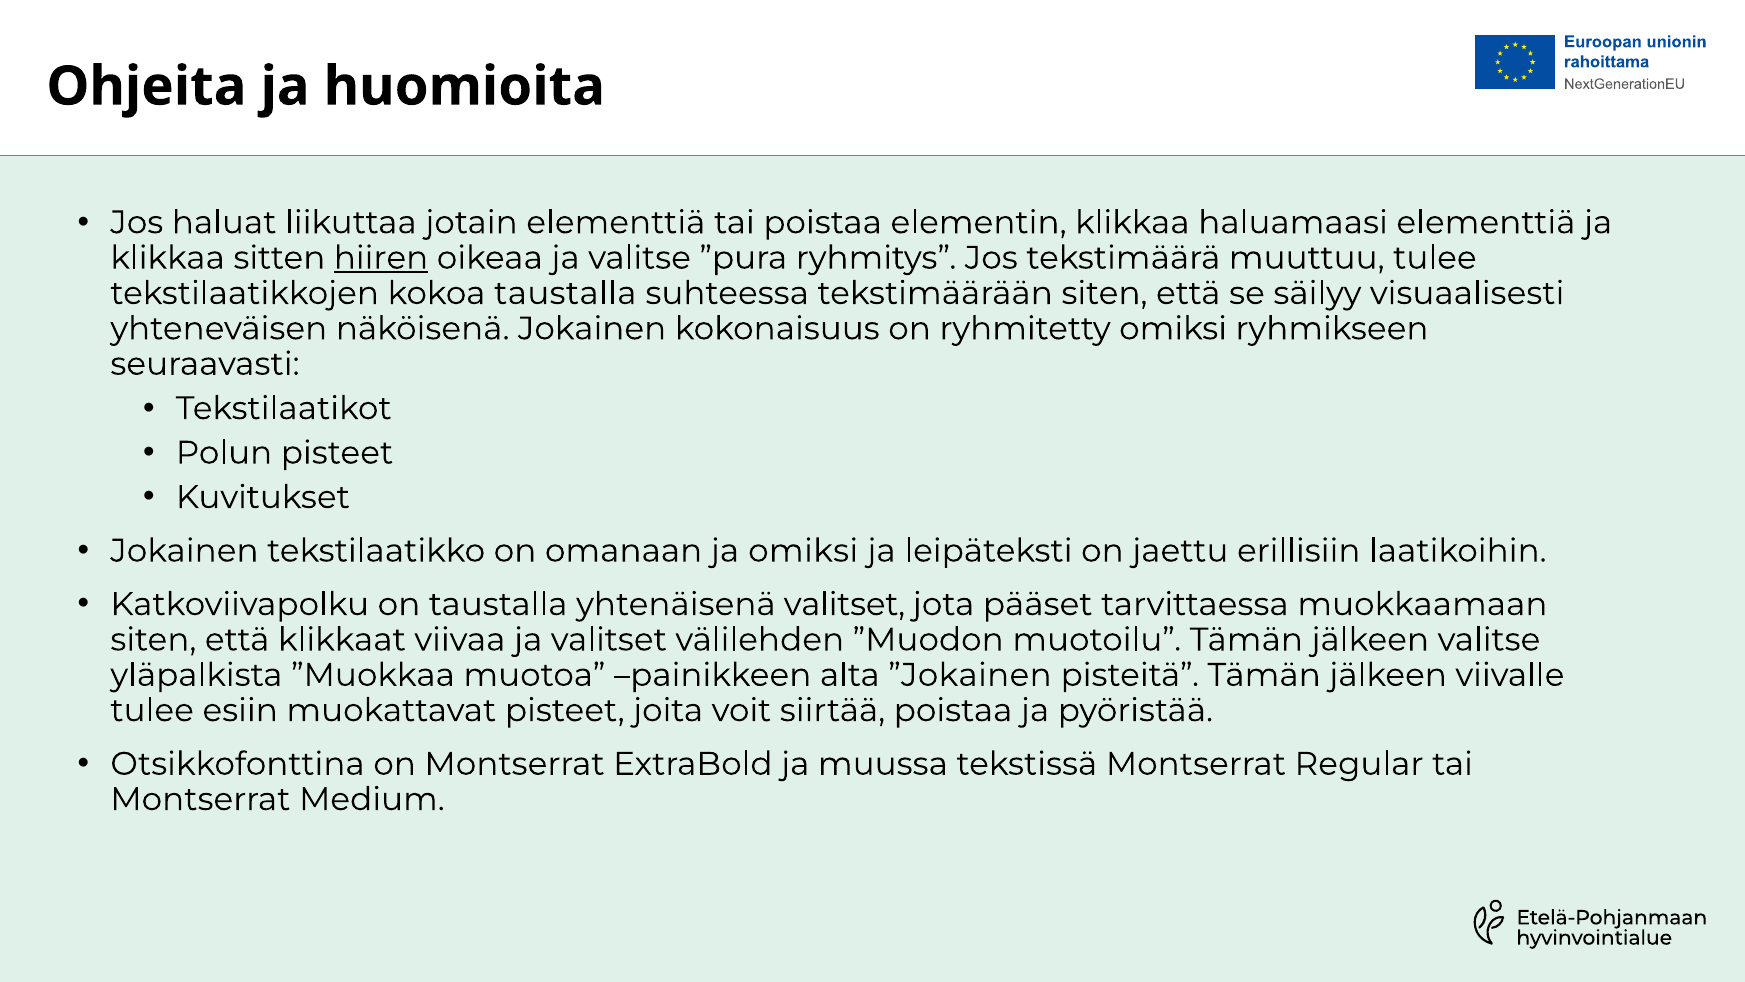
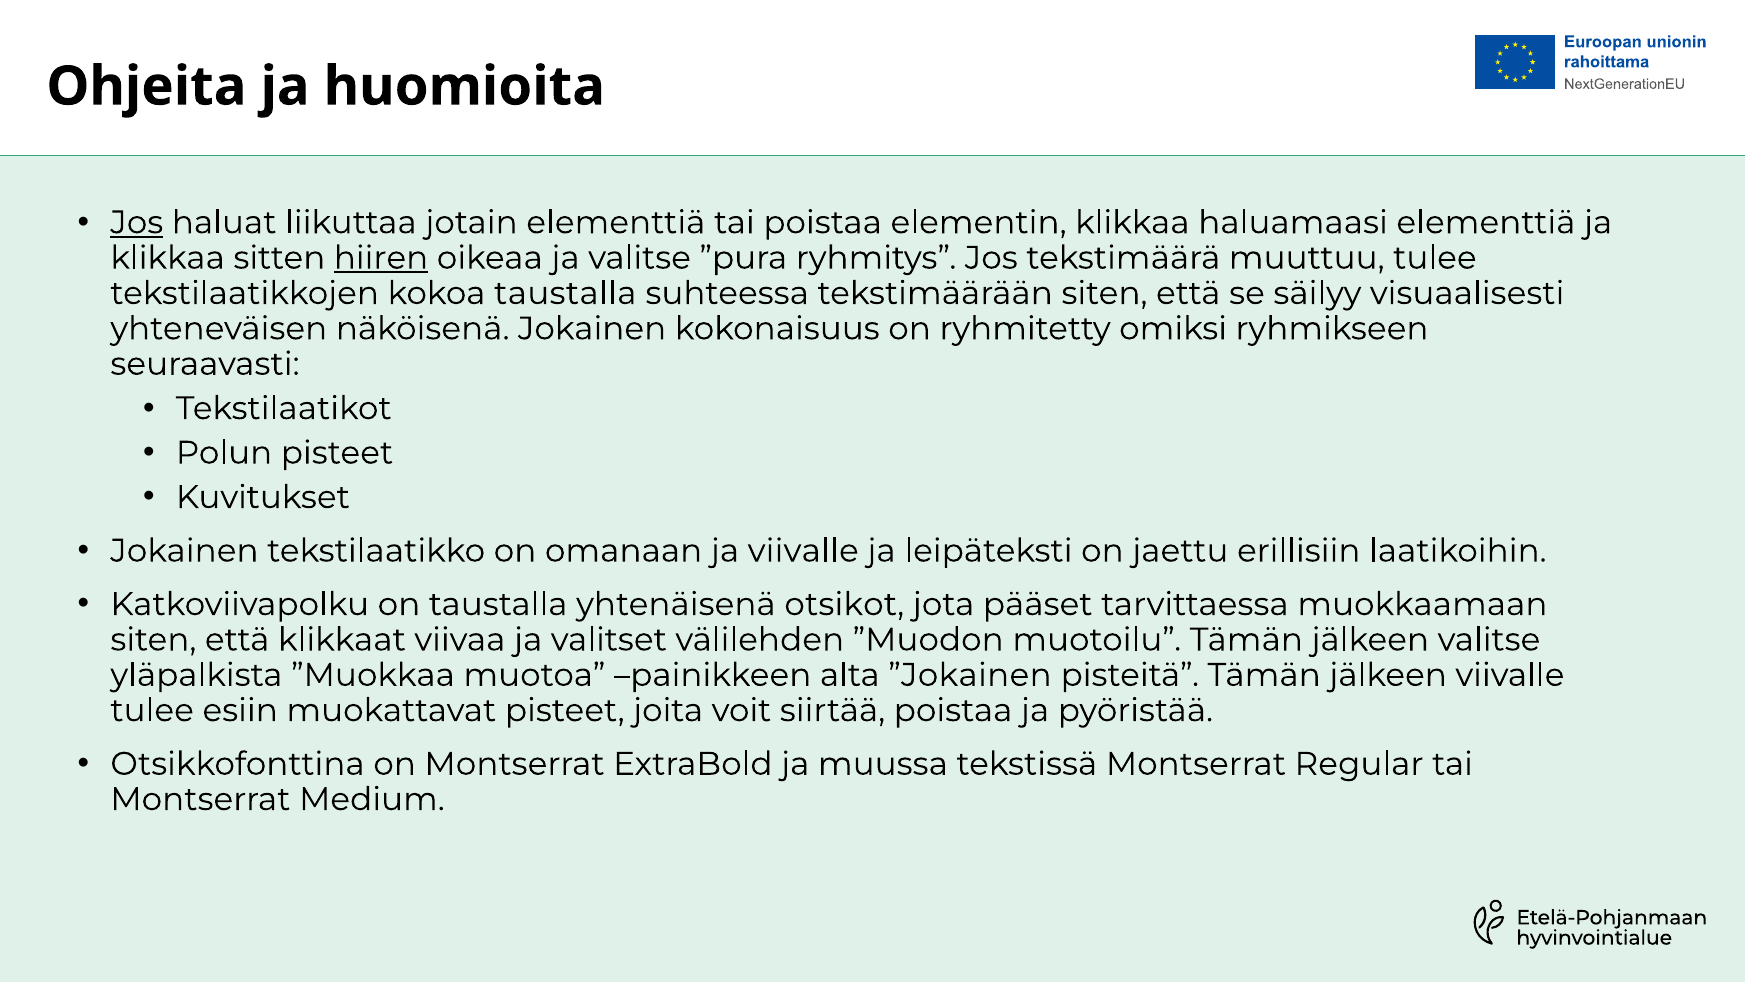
Jos at (137, 223) underline: none -> present
ja omiksi: omiksi -> viivalle
valitset at (844, 604): valitset -> otsikot
